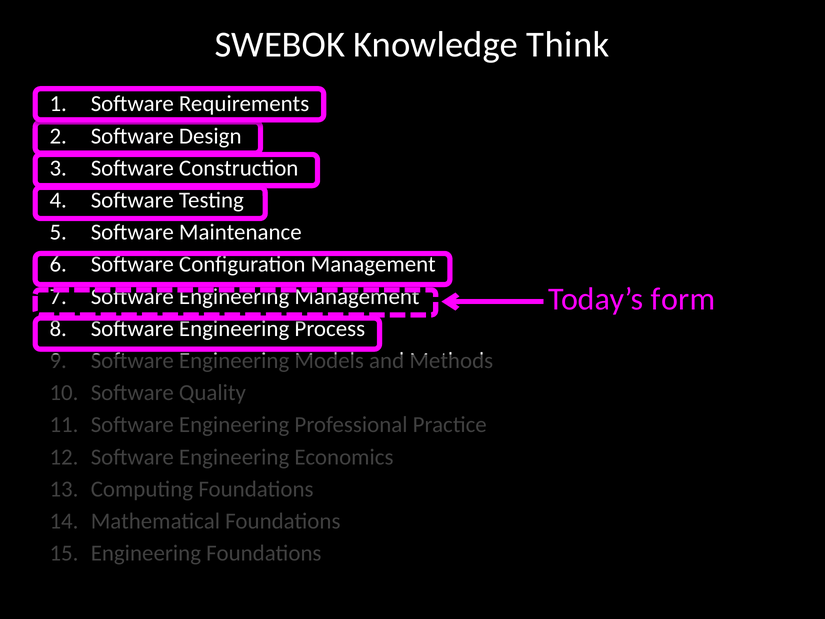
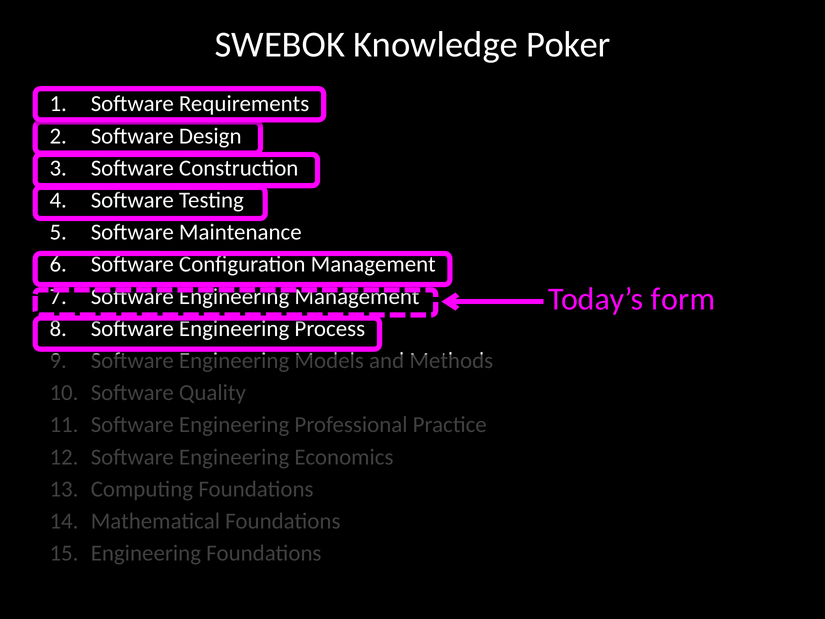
Think: Think -> Poker
